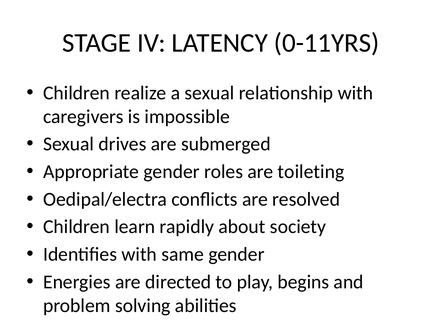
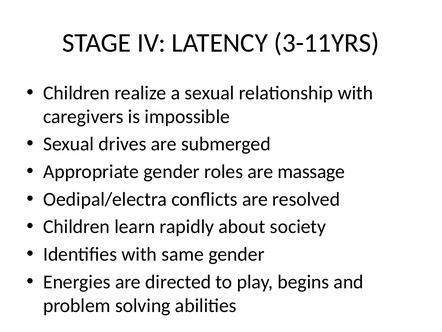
0-11YRS: 0-11YRS -> 3-11YRS
toileting: toileting -> massage
